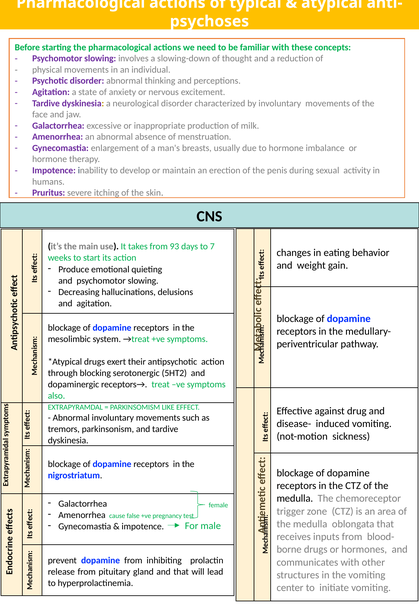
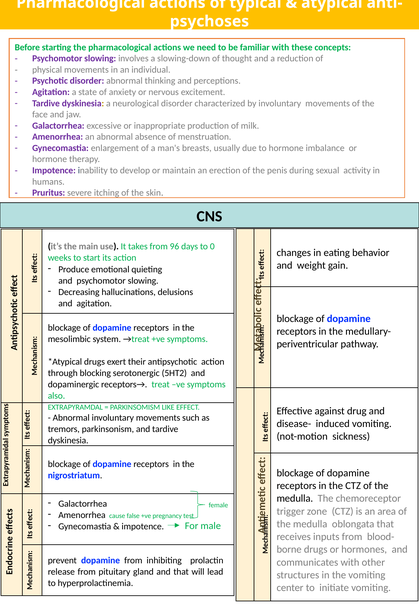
93: 93 -> 96
7: 7 -> 0
